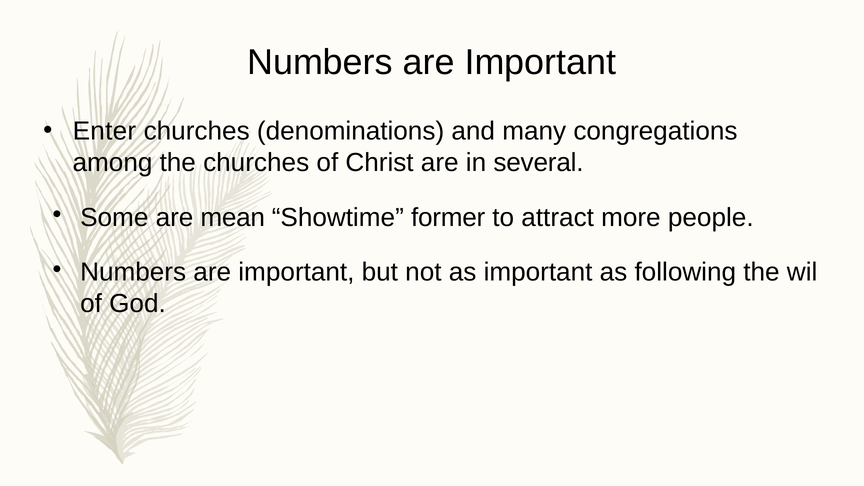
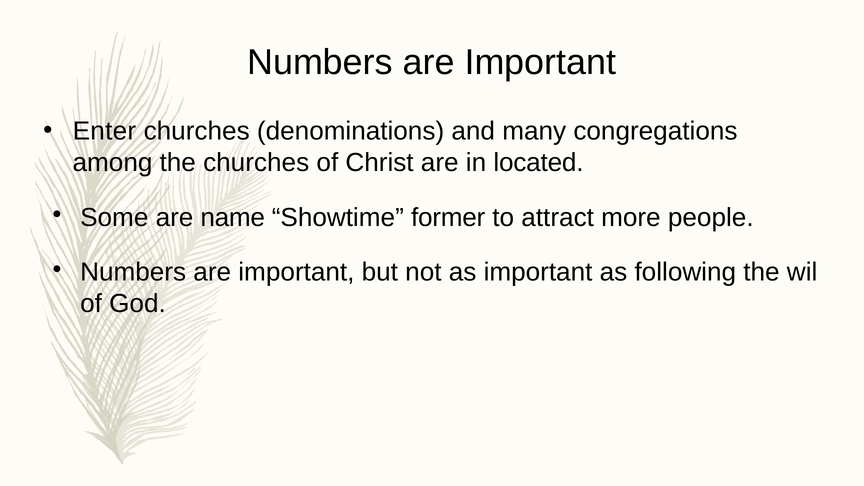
several: several -> located
mean: mean -> name
